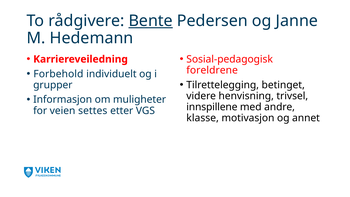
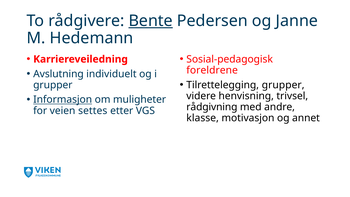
Forbehold: Forbehold -> Avslutning
Tilrettelegging betinget: betinget -> grupper
Informasjon underline: none -> present
innspillene: innspillene -> rådgivning
